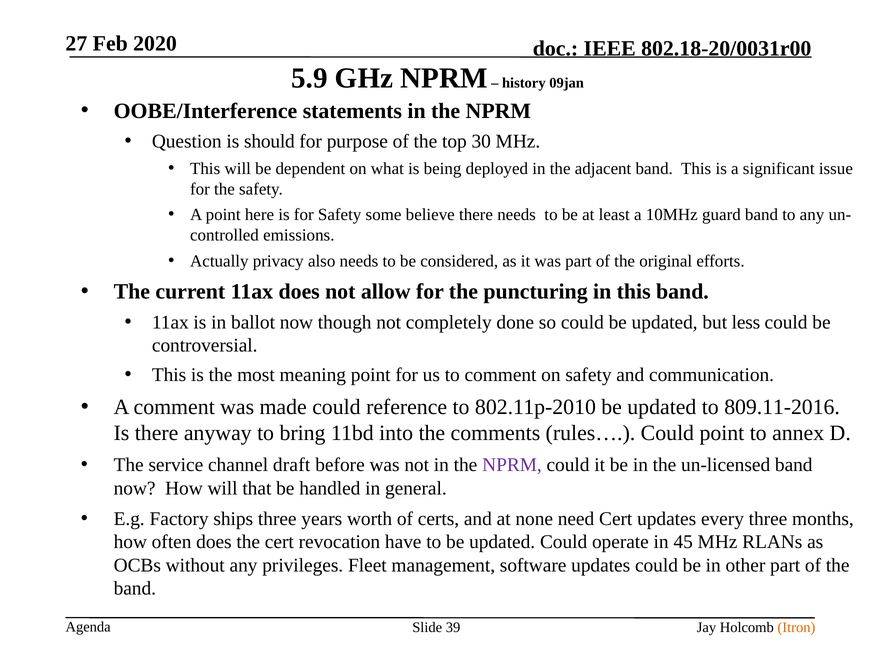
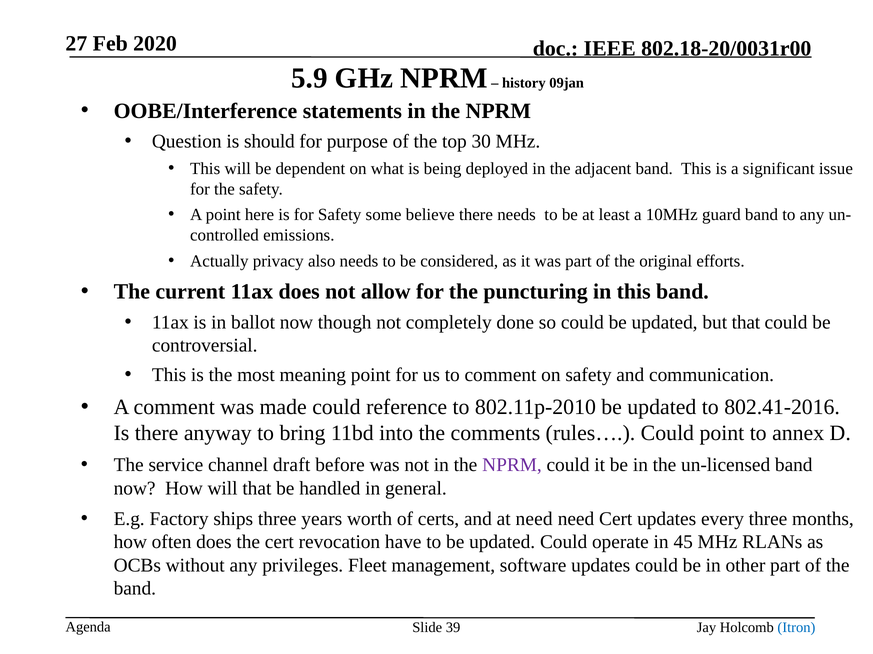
but less: less -> that
809.11-2016: 809.11-2016 -> 802.41-2016
at none: none -> need
Itron colour: orange -> blue
